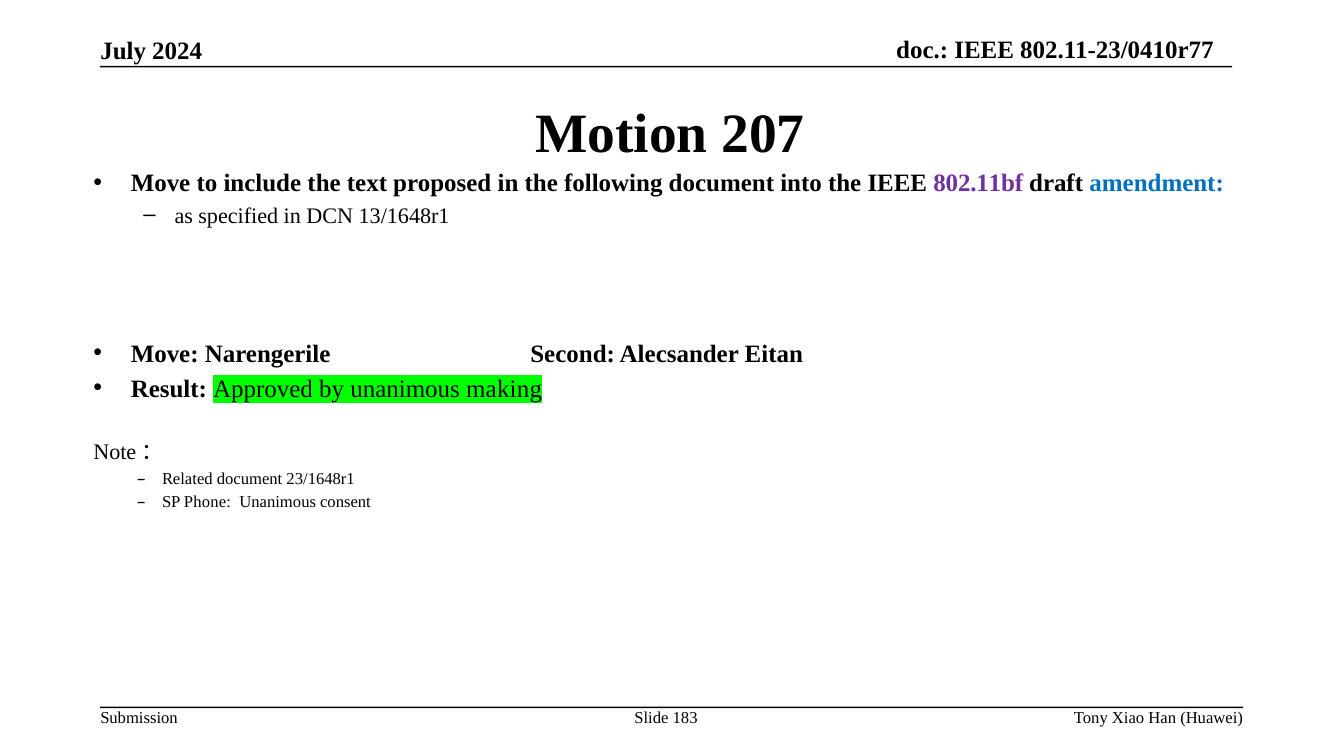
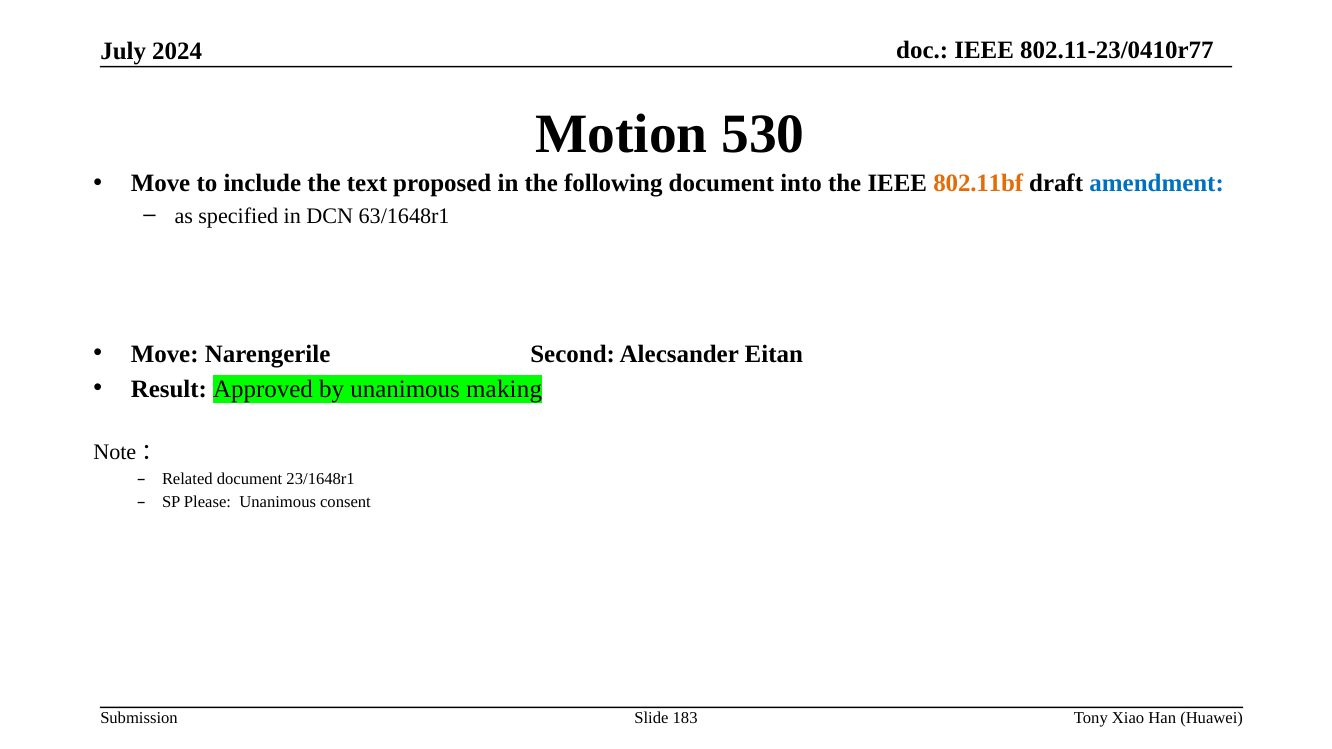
207: 207 -> 530
802.11bf colour: purple -> orange
13/1648r1: 13/1648r1 -> 63/1648r1
Phone: Phone -> Please
